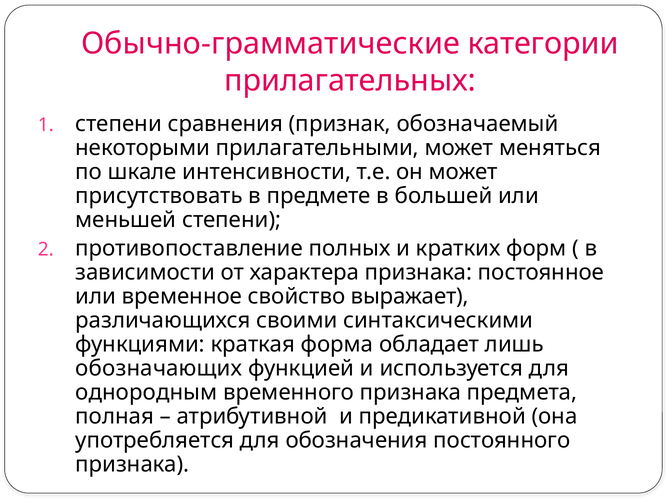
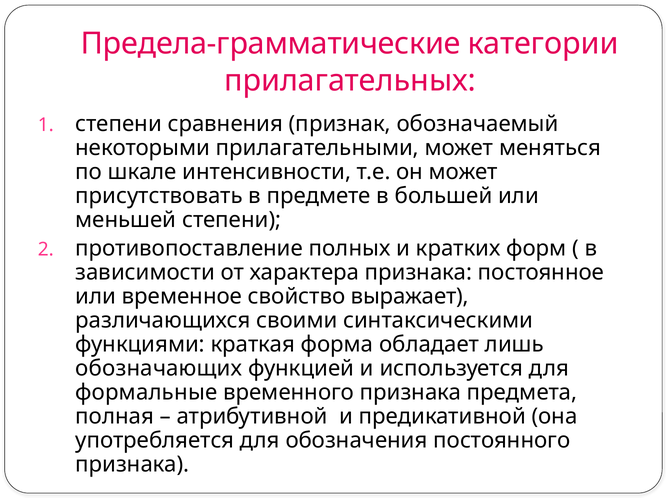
Обычно-грамматические: Обычно-грамматические -> Предела-грамматические
однородным: однородным -> формальные
